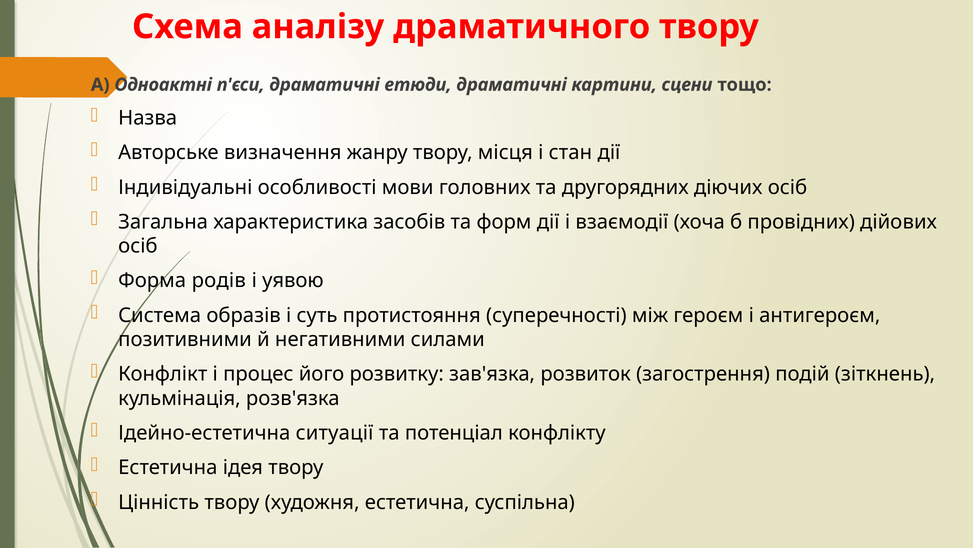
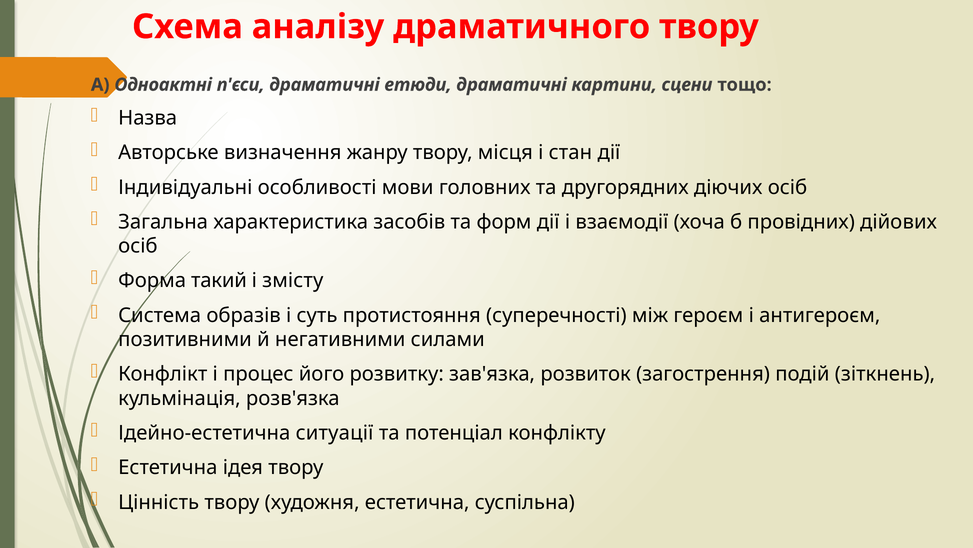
родів: родів -> такий
уявою: уявою -> змісту
